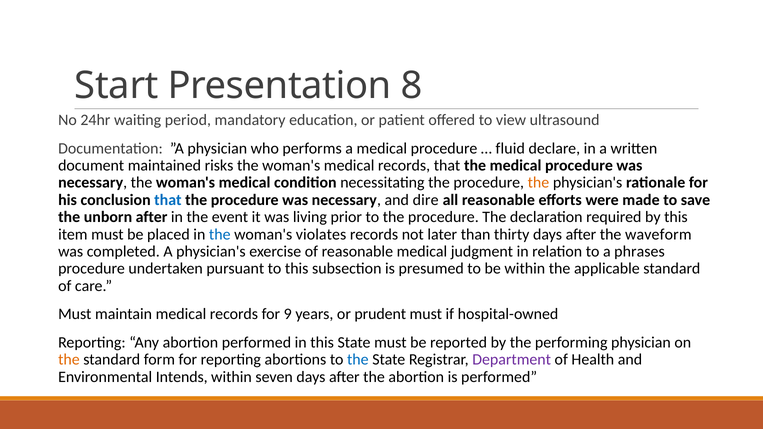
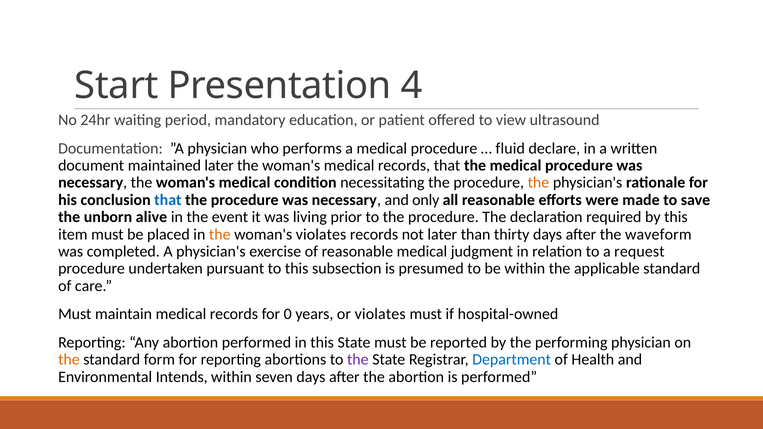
8: 8 -> 4
maintained risks: risks -> later
dire: dire -> only
unborn after: after -> alive
the at (220, 234) colour: blue -> orange
phrases: phrases -> request
9: 9 -> 0
or prudent: prudent -> violates
the at (358, 360) colour: blue -> purple
Department colour: purple -> blue
